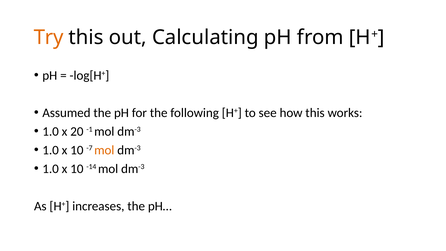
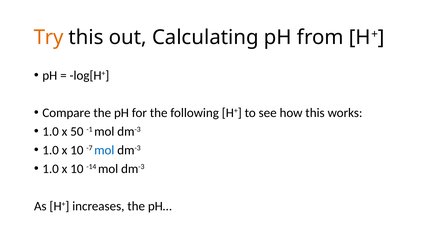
Assumed: Assumed -> Compare
20: 20 -> 50
mol at (104, 150) colour: orange -> blue
